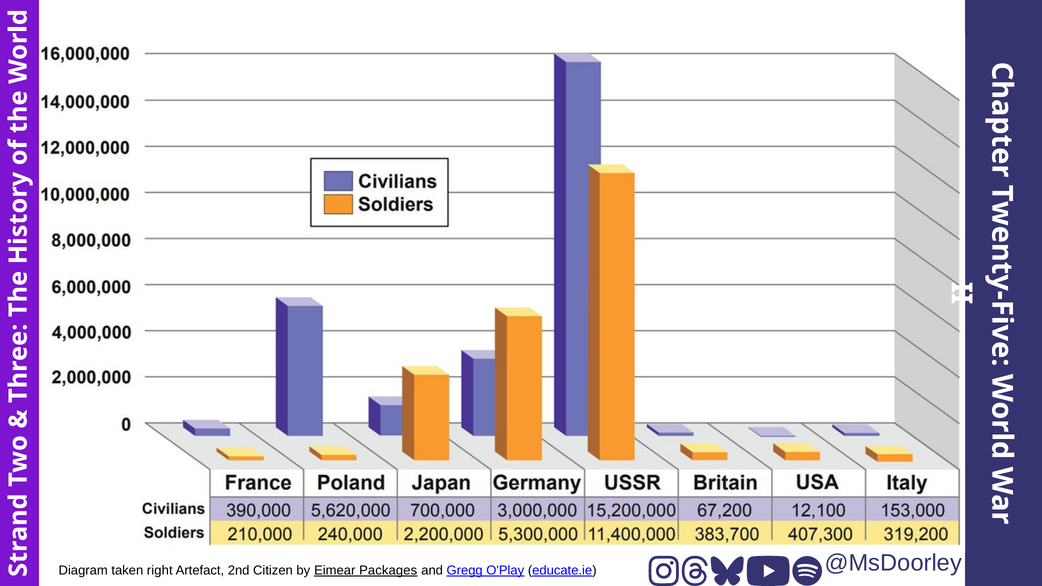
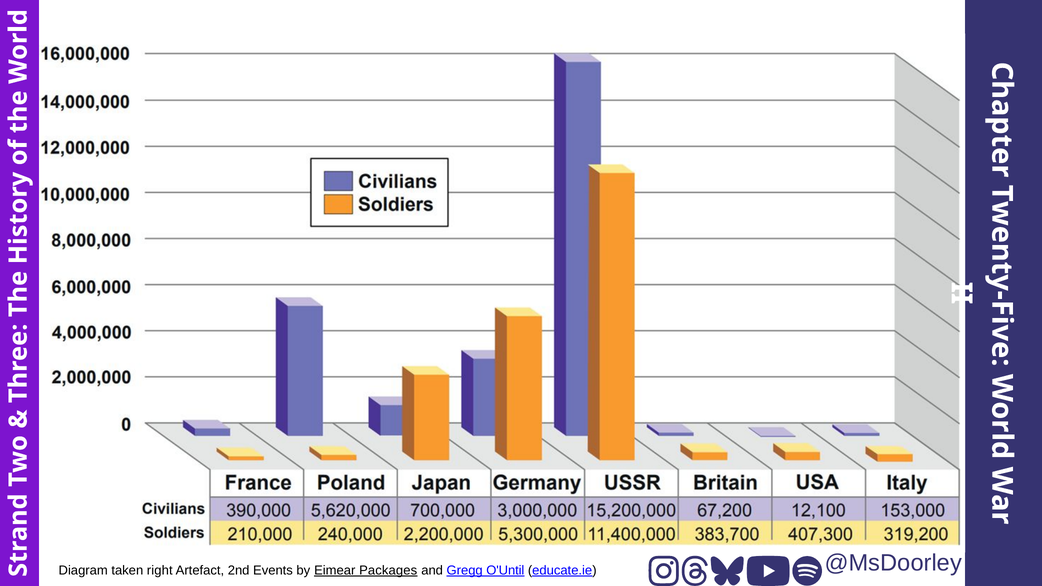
Citizen: Citizen -> Events
O'Play: O'Play -> O'Until
